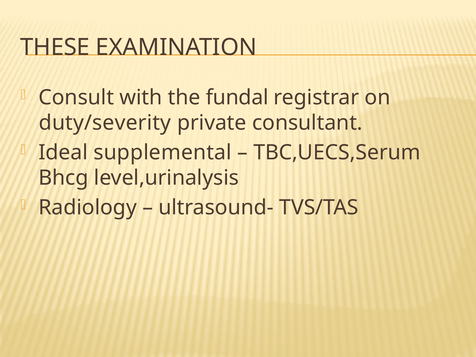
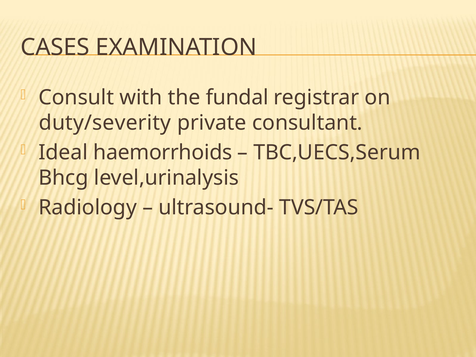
THESE: THESE -> CASES
supplemental: supplemental -> haemorrhoids
